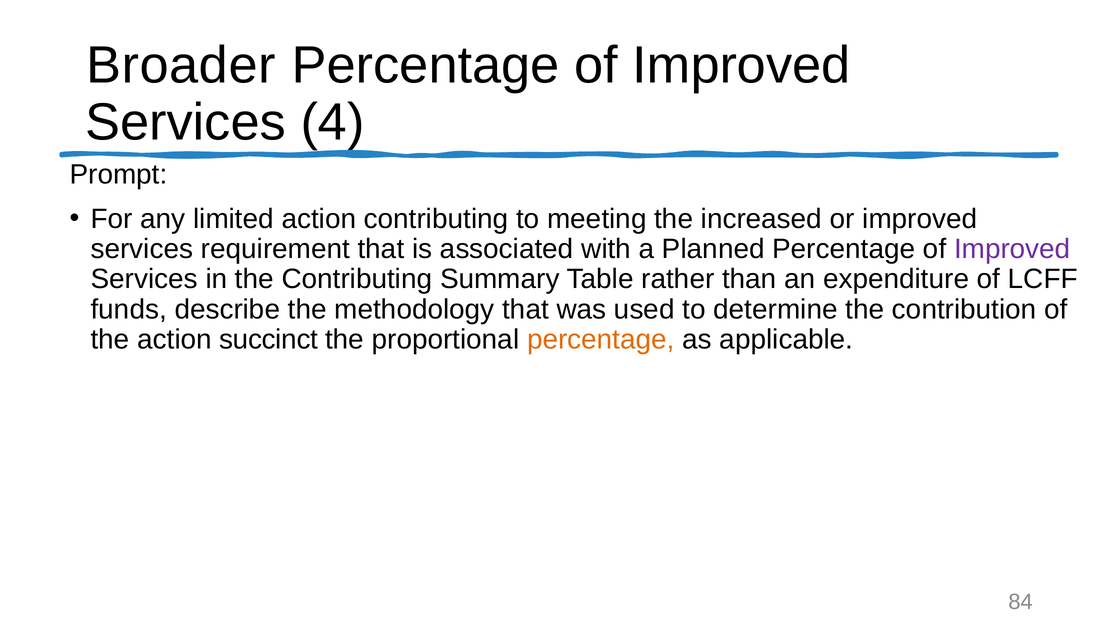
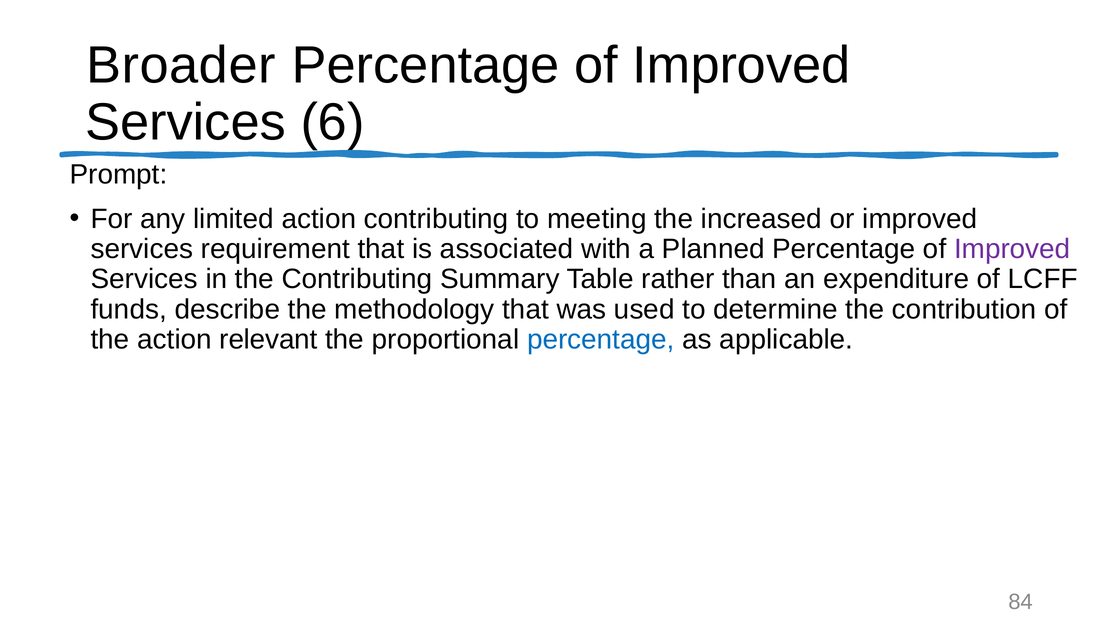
4: 4 -> 6
succinct: succinct -> relevant
percentage at (601, 339) colour: orange -> blue
